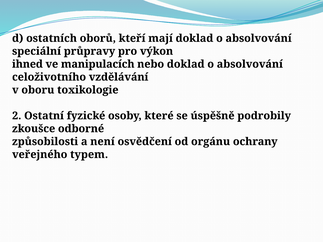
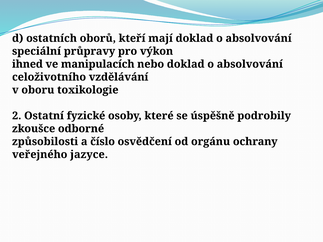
není: není -> číslo
typem: typem -> jazyce
